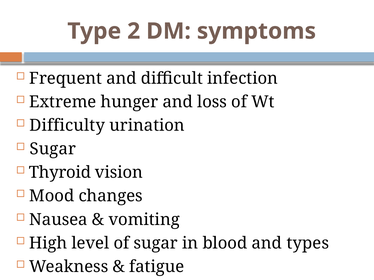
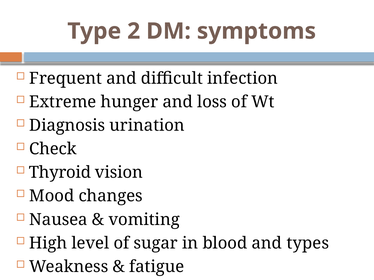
Difficulty: Difficulty -> Diagnosis
Sugar at (53, 149): Sugar -> Check
